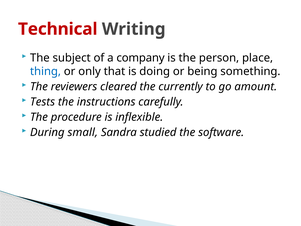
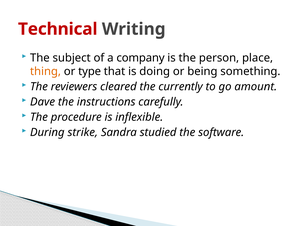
thing colour: blue -> orange
only: only -> type
Tests: Tests -> Dave
small: small -> strike
